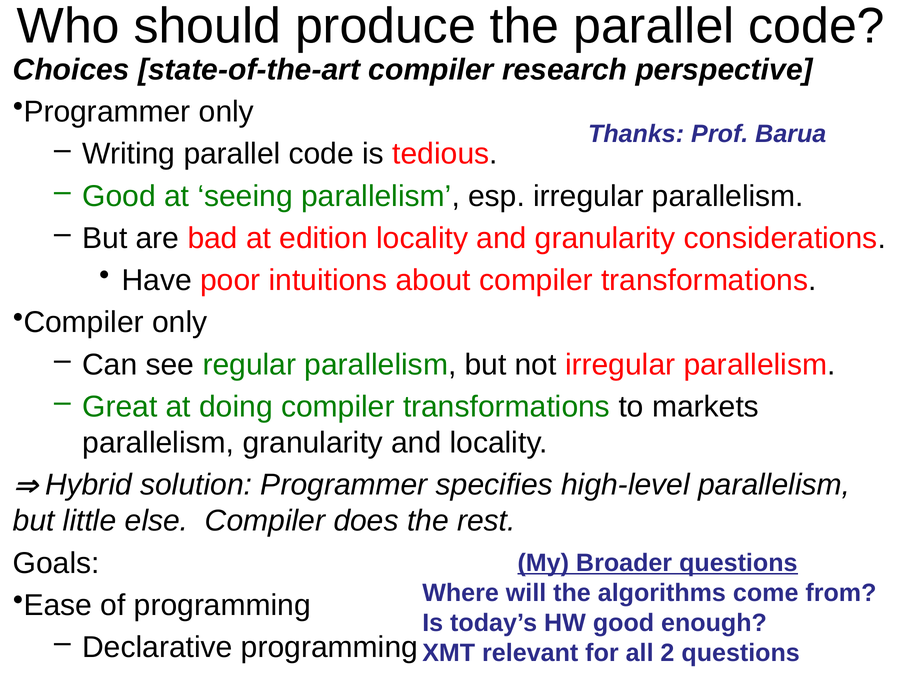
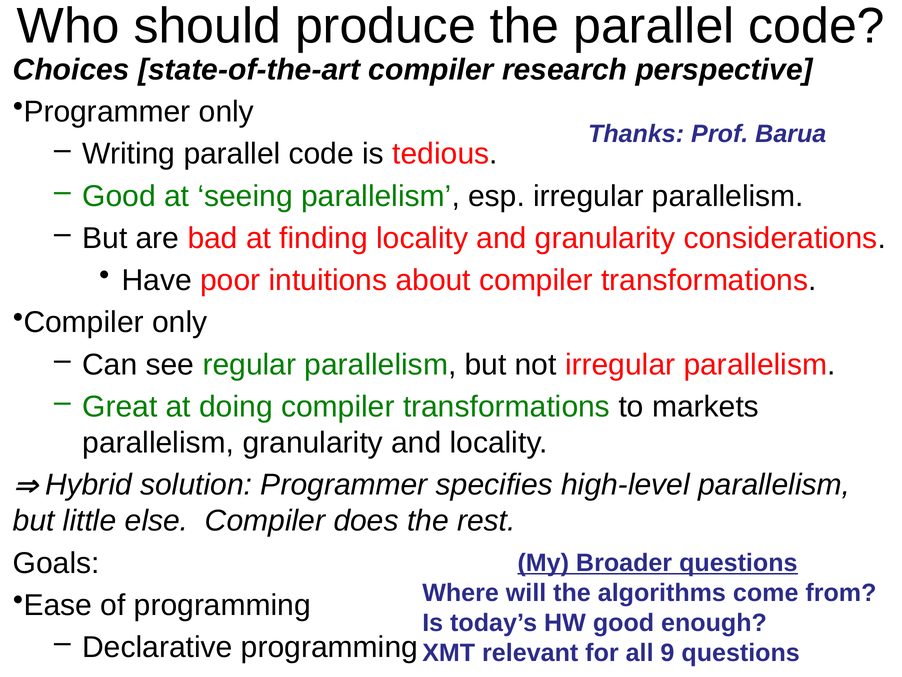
edition: edition -> finding
2: 2 -> 9
